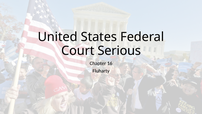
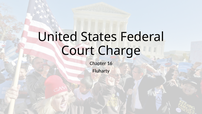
Serious: Serious -> Charge
